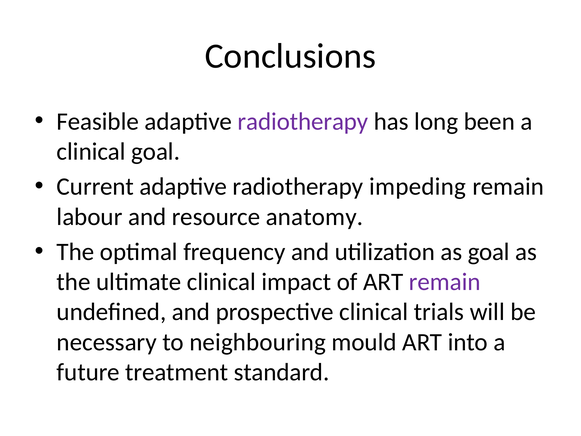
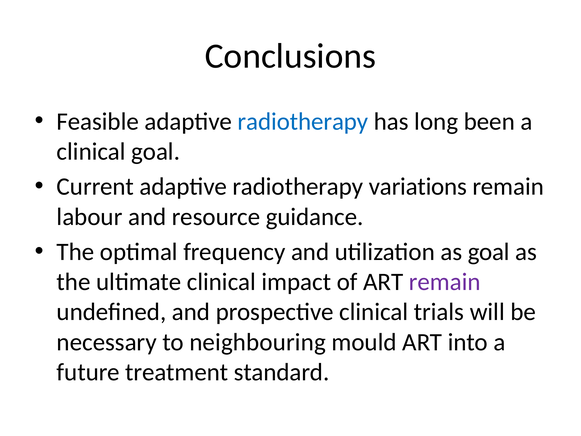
radiotherapy at (303, 121) colour: purple -> blue
impeding: impeding -> variations
anatomy: anatomy -> guidance
